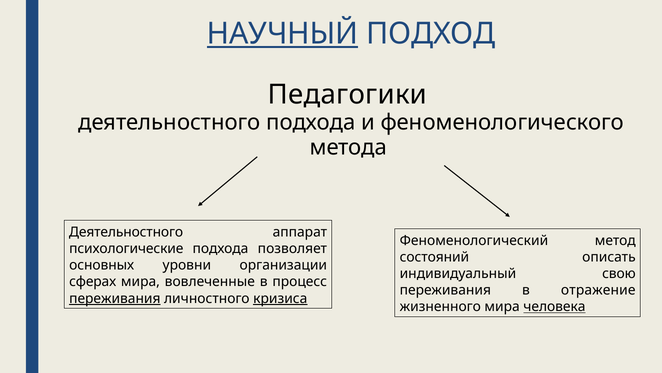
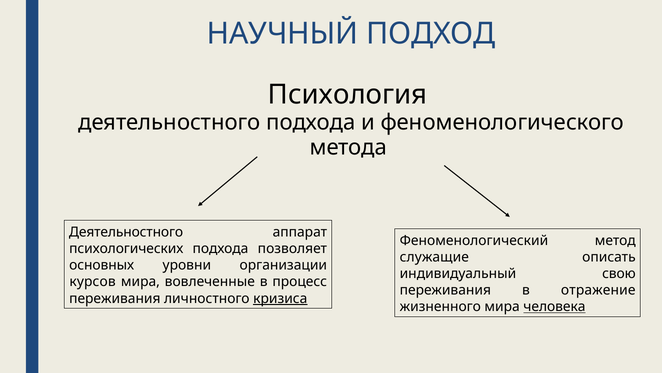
НАУЧНЫЙ underline: present -> none
Педагогики: Педагогики -> Психология
психологические: психологические -> психологических
состояний: состояний -> служащие
сферах: сферах -> курсов
переживания at (115, 298) underline: present -> none
